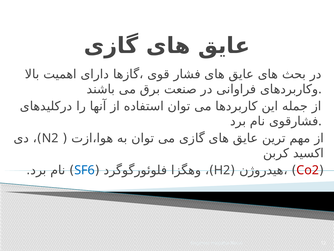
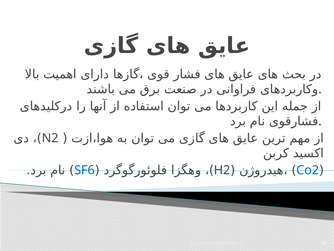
Co2 colour: red -> blue
